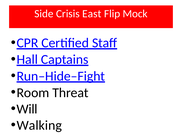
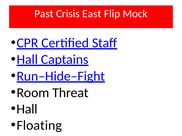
Side: Side -> Past
Will at (27, 109): Will -> Hall
Walking: Walking -> Floating
